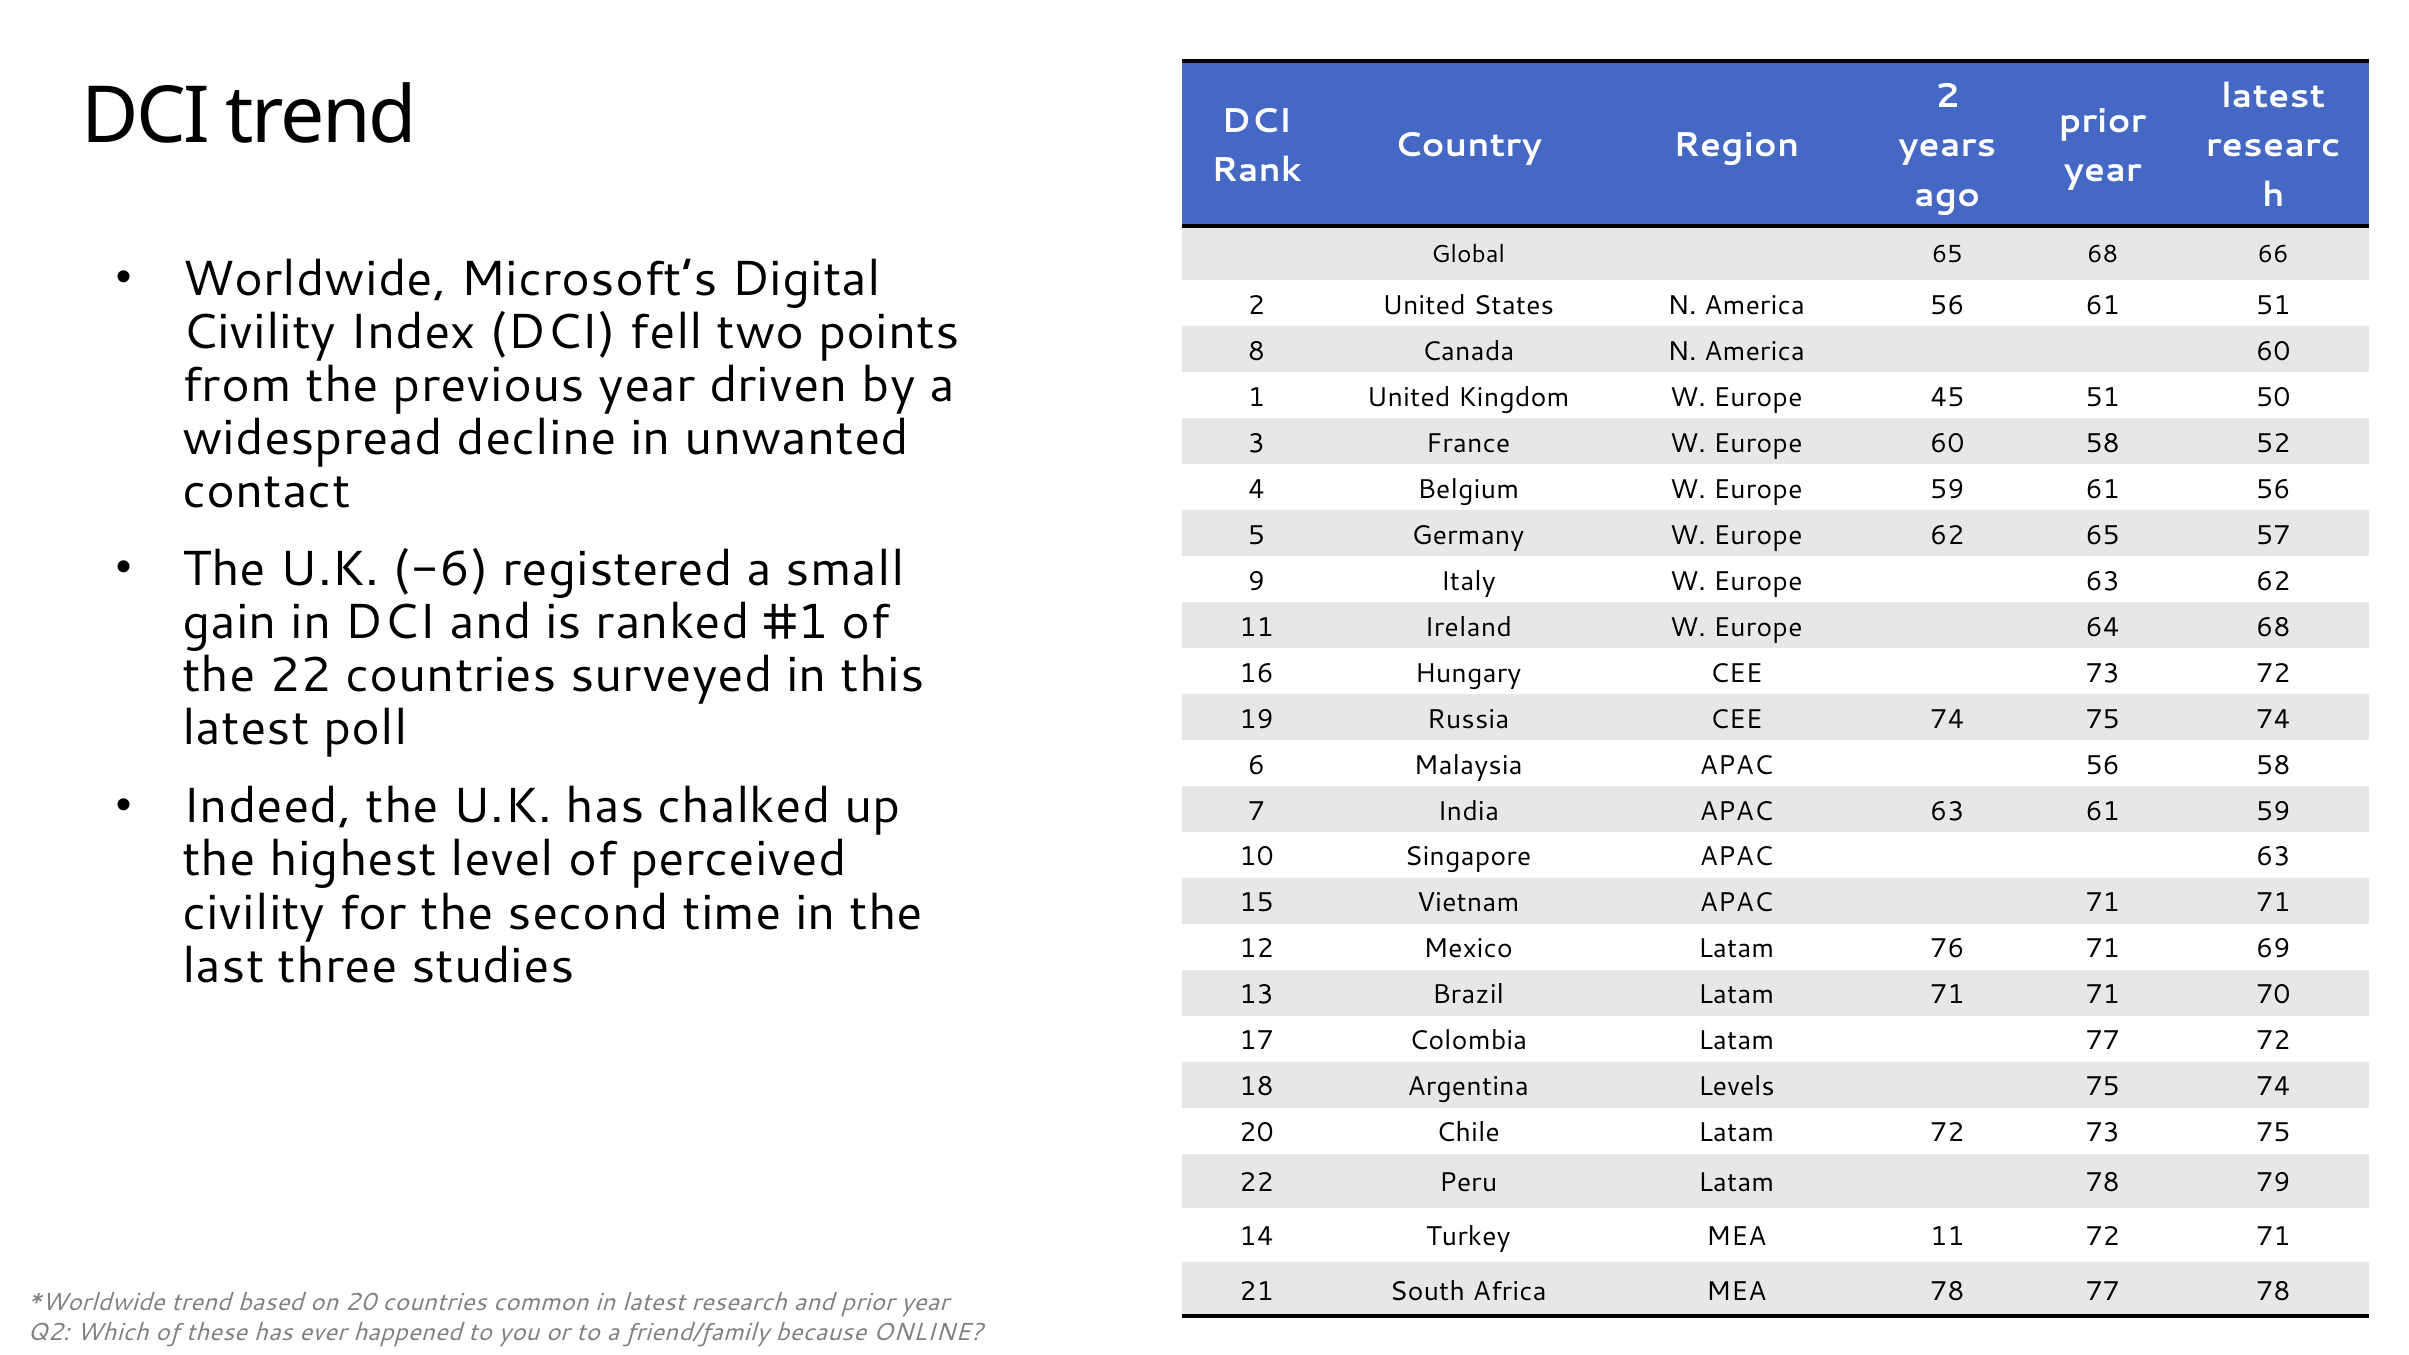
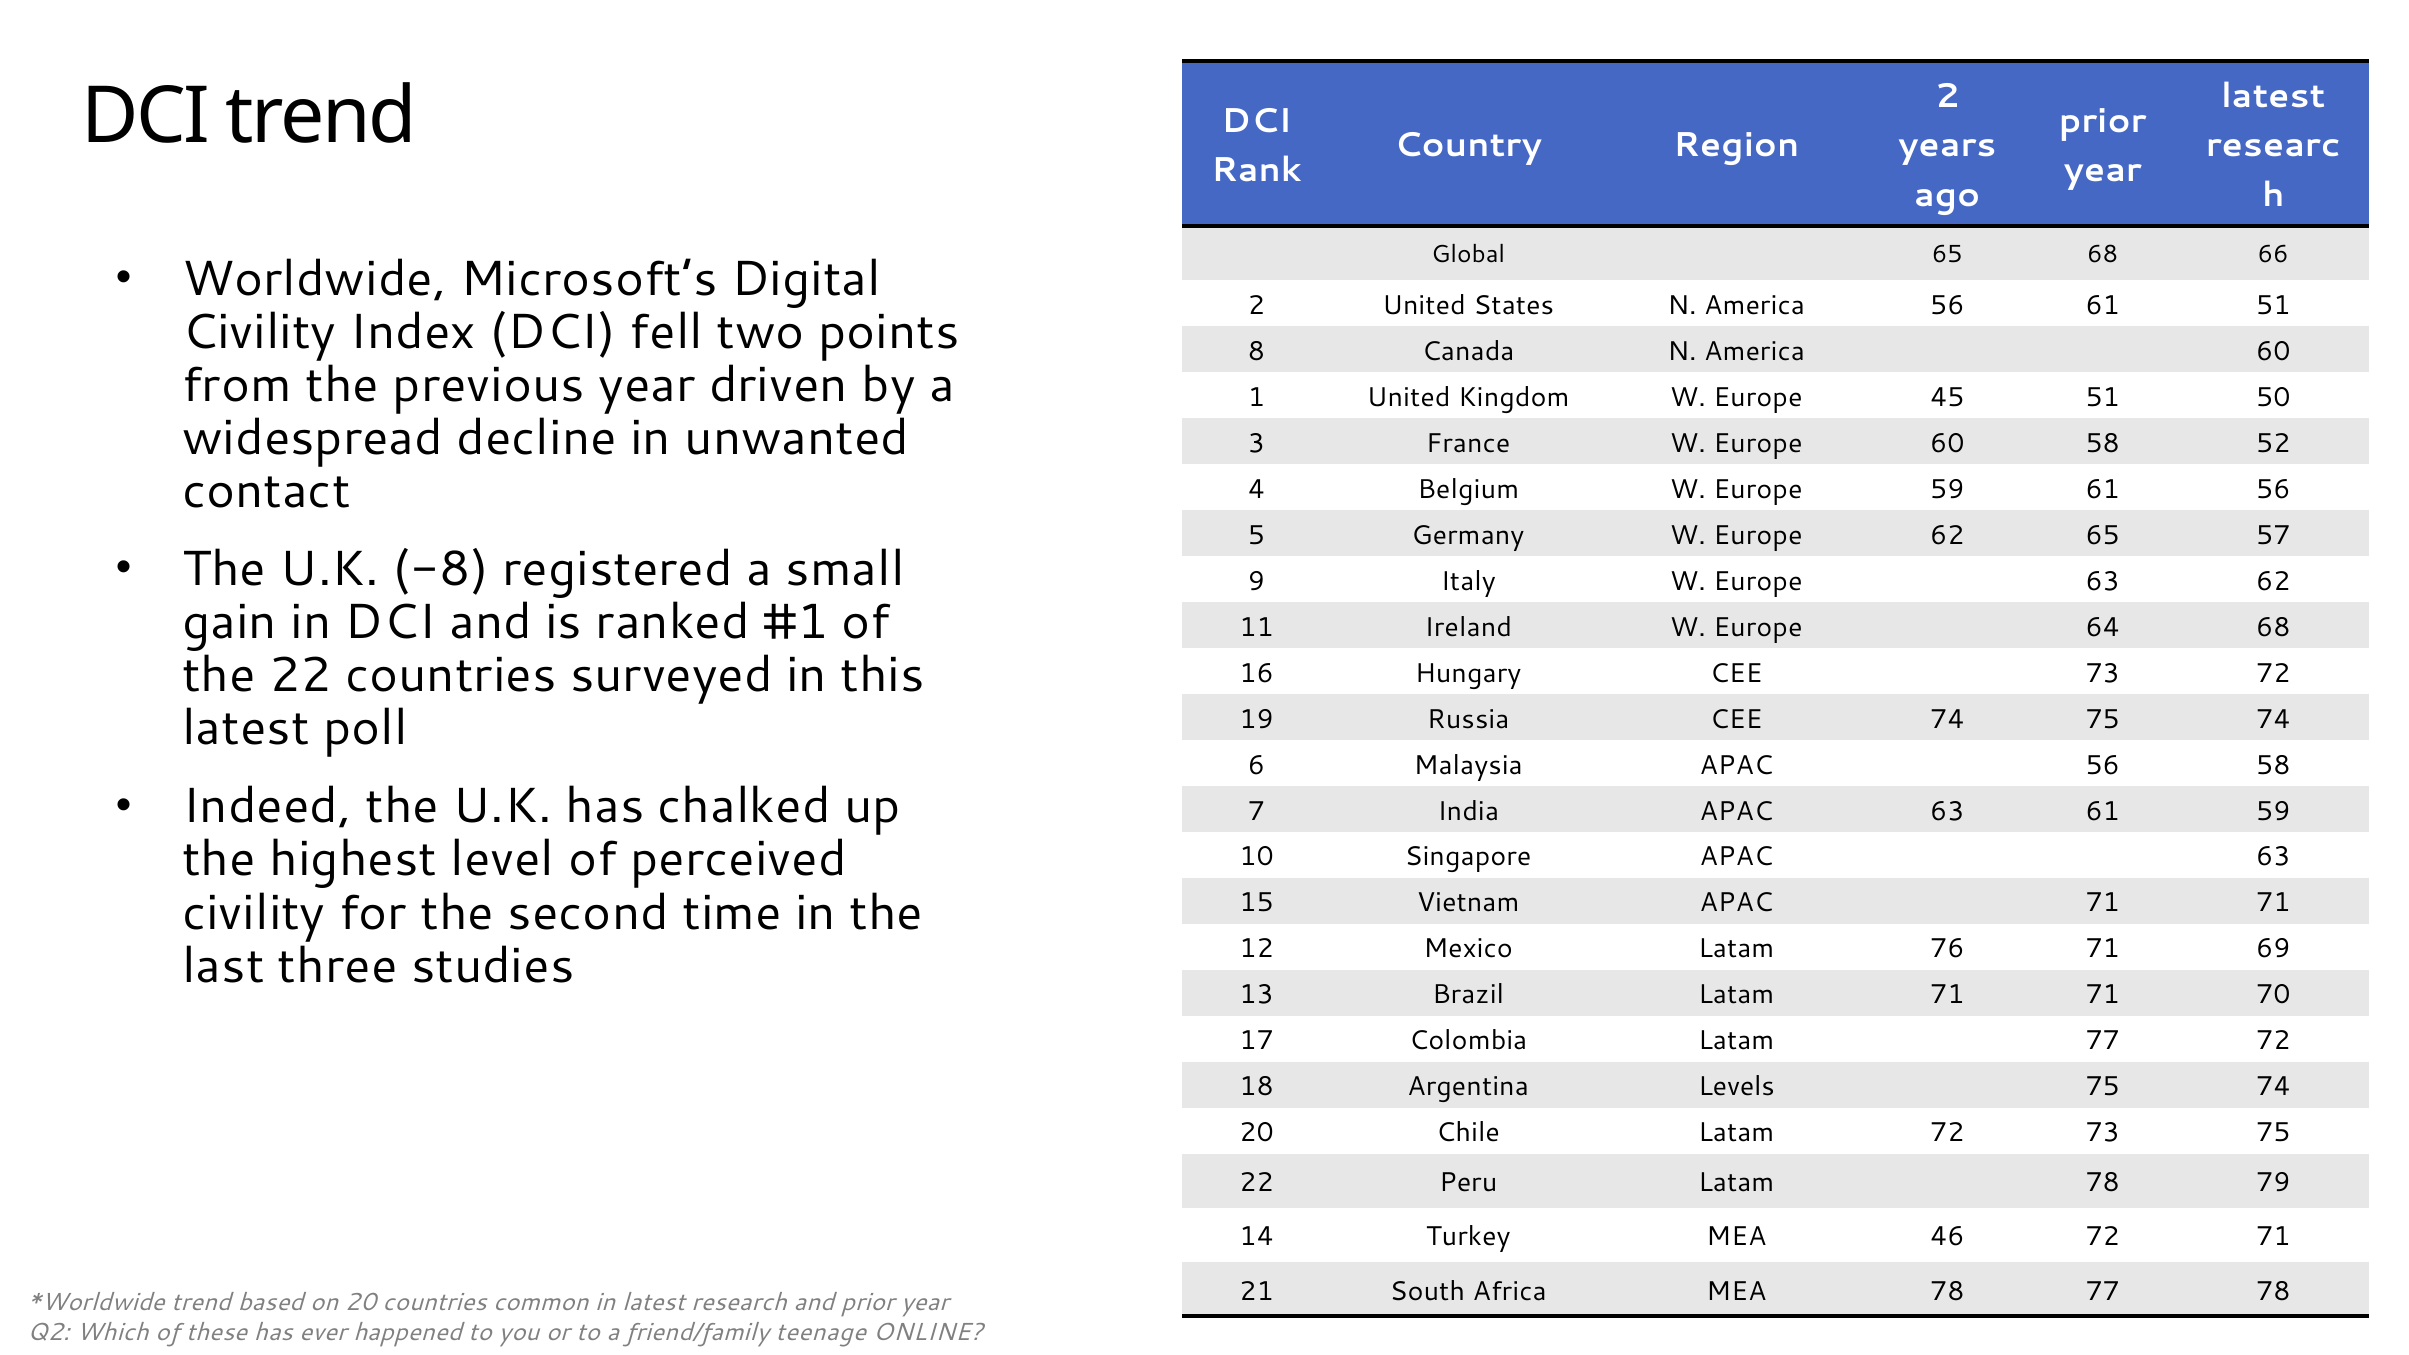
-6: -6 -> -8
MEA 11: 11 -> 46
because: because -> teenage
